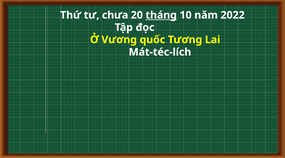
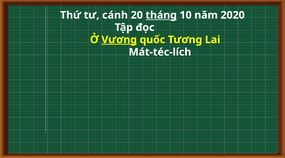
chưa: chưa -> cánh
2022: 2022 -> 2020
Vương underline: none -> present
